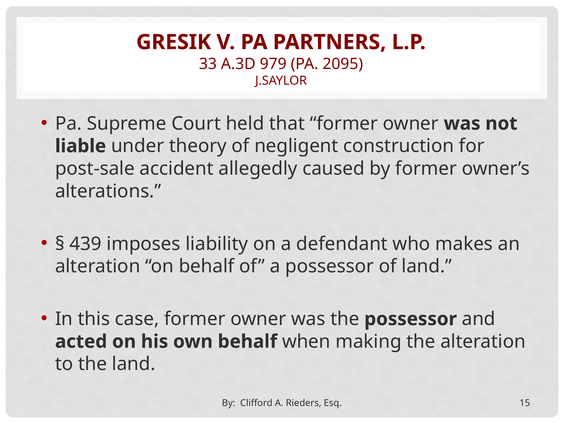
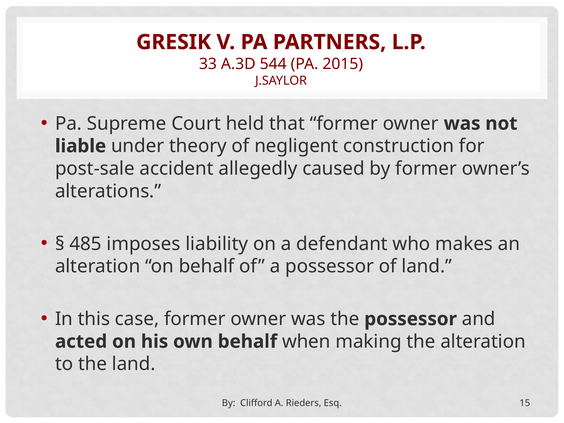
979: 979 -> 544
2095: 2095 -> 2015
439: 439 -> 485
